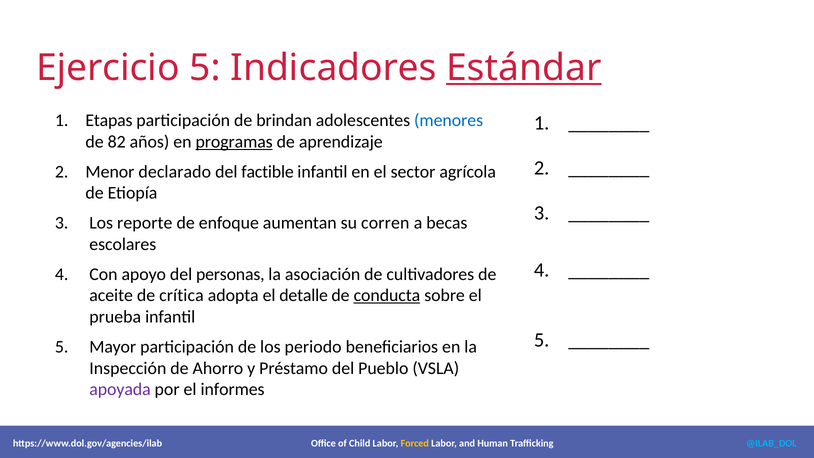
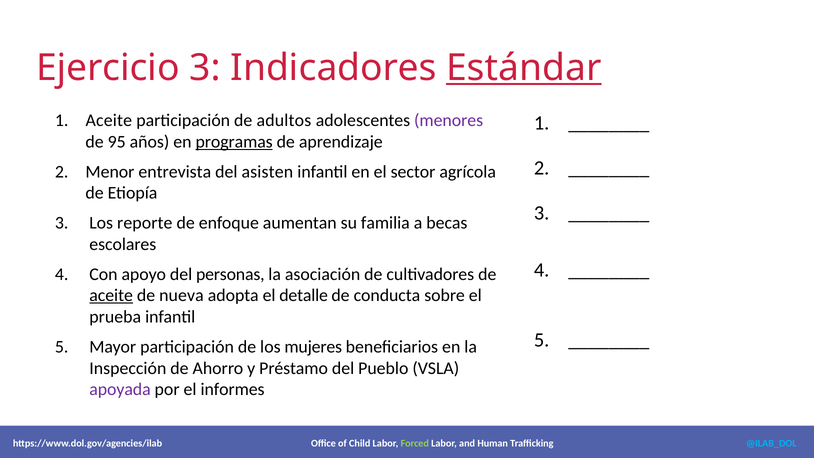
Ejercicio 5: 5 -> 3
1 Etapas: Etapas -> Aceite
brindan: brindan -> adultos
menores colour: blue -> purple
82: 82 -> 95
declarado: declarado -> entrevista
factible: factible -> asisten
corren: corren -> familia
aceite at (111, 295) underline: none -> present
crítica: crítica -> nueva
conducta underline: present -> none
periodo: periodo -> mujeres
Forced colour: yellow -> light green
